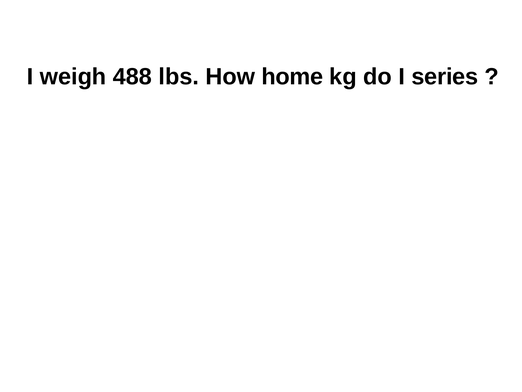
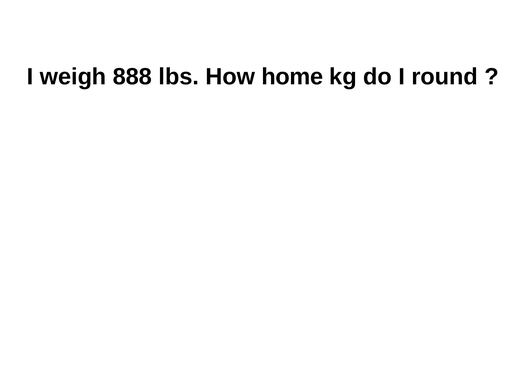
488: 488 -> 888
series: series -> round
